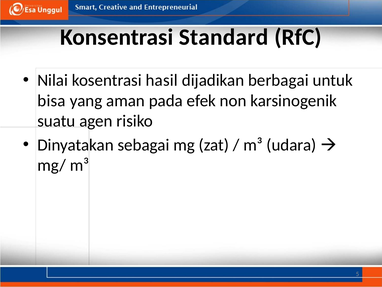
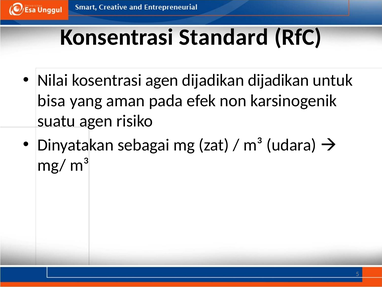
kosentrasi hasil: hasil -> agen
dijadikan berbagai: berbagai -> dijadikan
